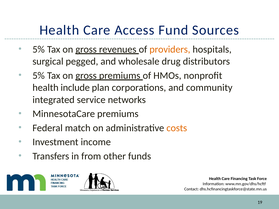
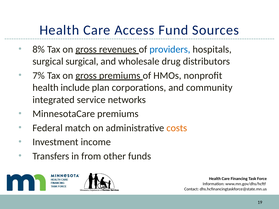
5% at (39, 49): 5% -> 8%
providers colour: orange -> blue
surgical pegged: pegged -> surgical
5% at (39, 76): 5% -> 7%
